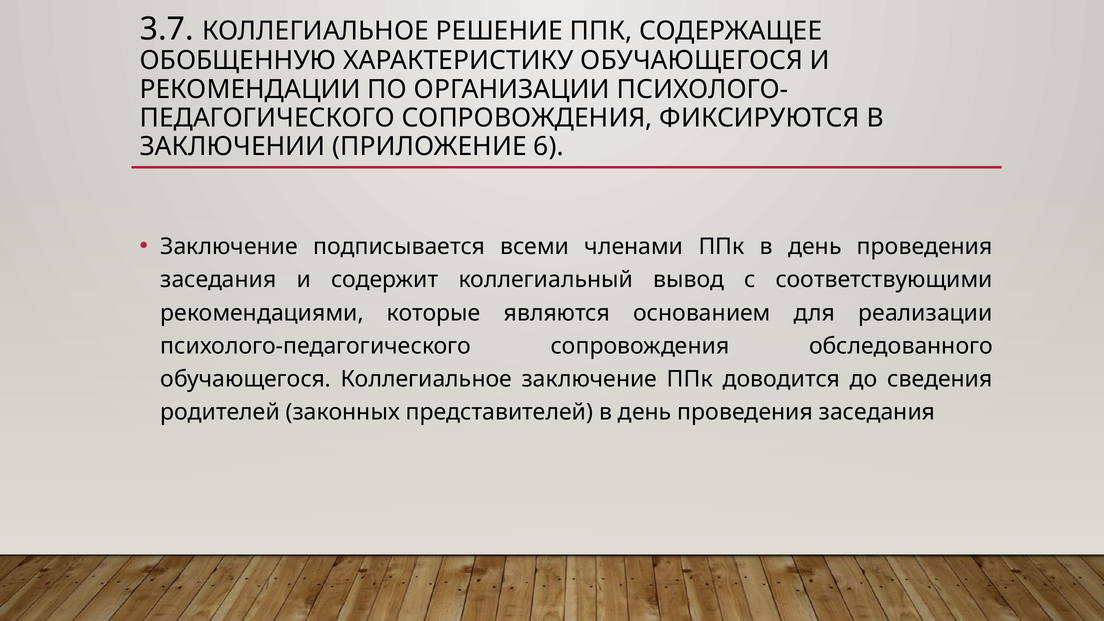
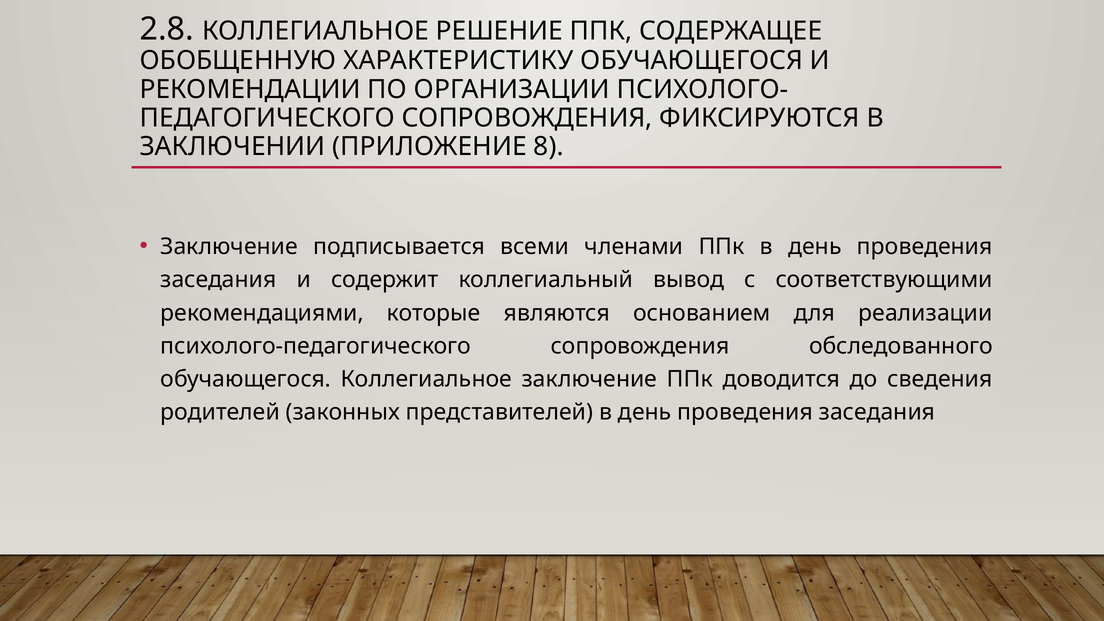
3.7: 3.7 -> 2.8
6: 6 -> 8
